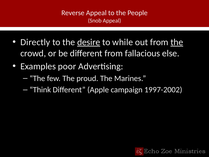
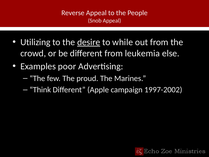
Directly: Directly -> Utilizing
the at (177, 42) underline: present -> none
fallacious: fallacious -> leukemia
